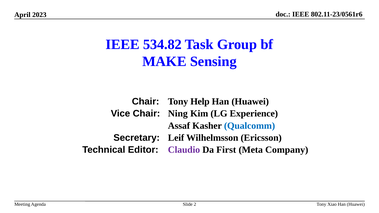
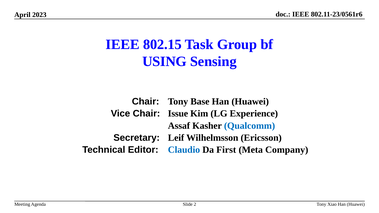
534.82: 534.82 -> 802.15
MAKE: MAKE -> USING
Help: Help -> Base
Ning: Ning -> Issue
Claudio colour: purple -> blue
